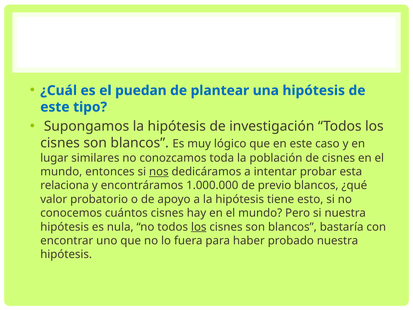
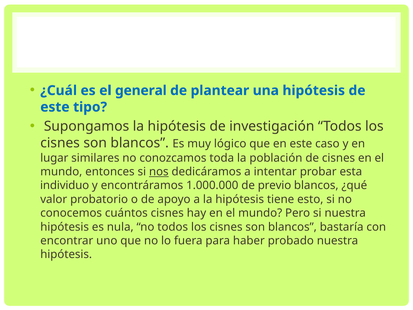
puedan: puedan -> general
relaciona: relaciona -> individuo
los at (199, 227) underline: present -> none
